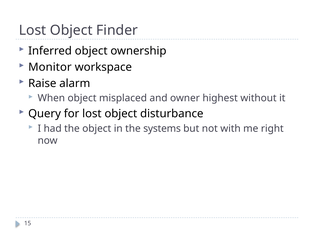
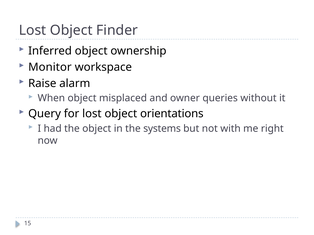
highest: highest -> queries
disturbance: disturbance -> orientations
